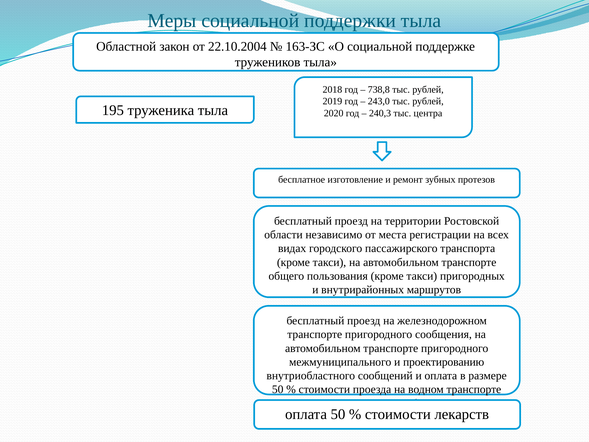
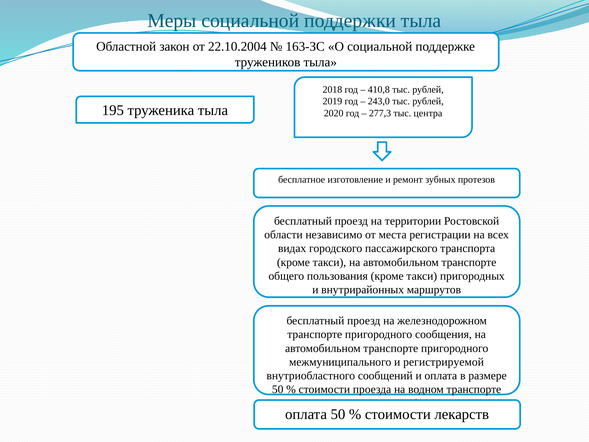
738,8: 738,8 -> 410,8
240,3: 240,3 -> 277,3
проектированию: проектированию -> регистрируемой
